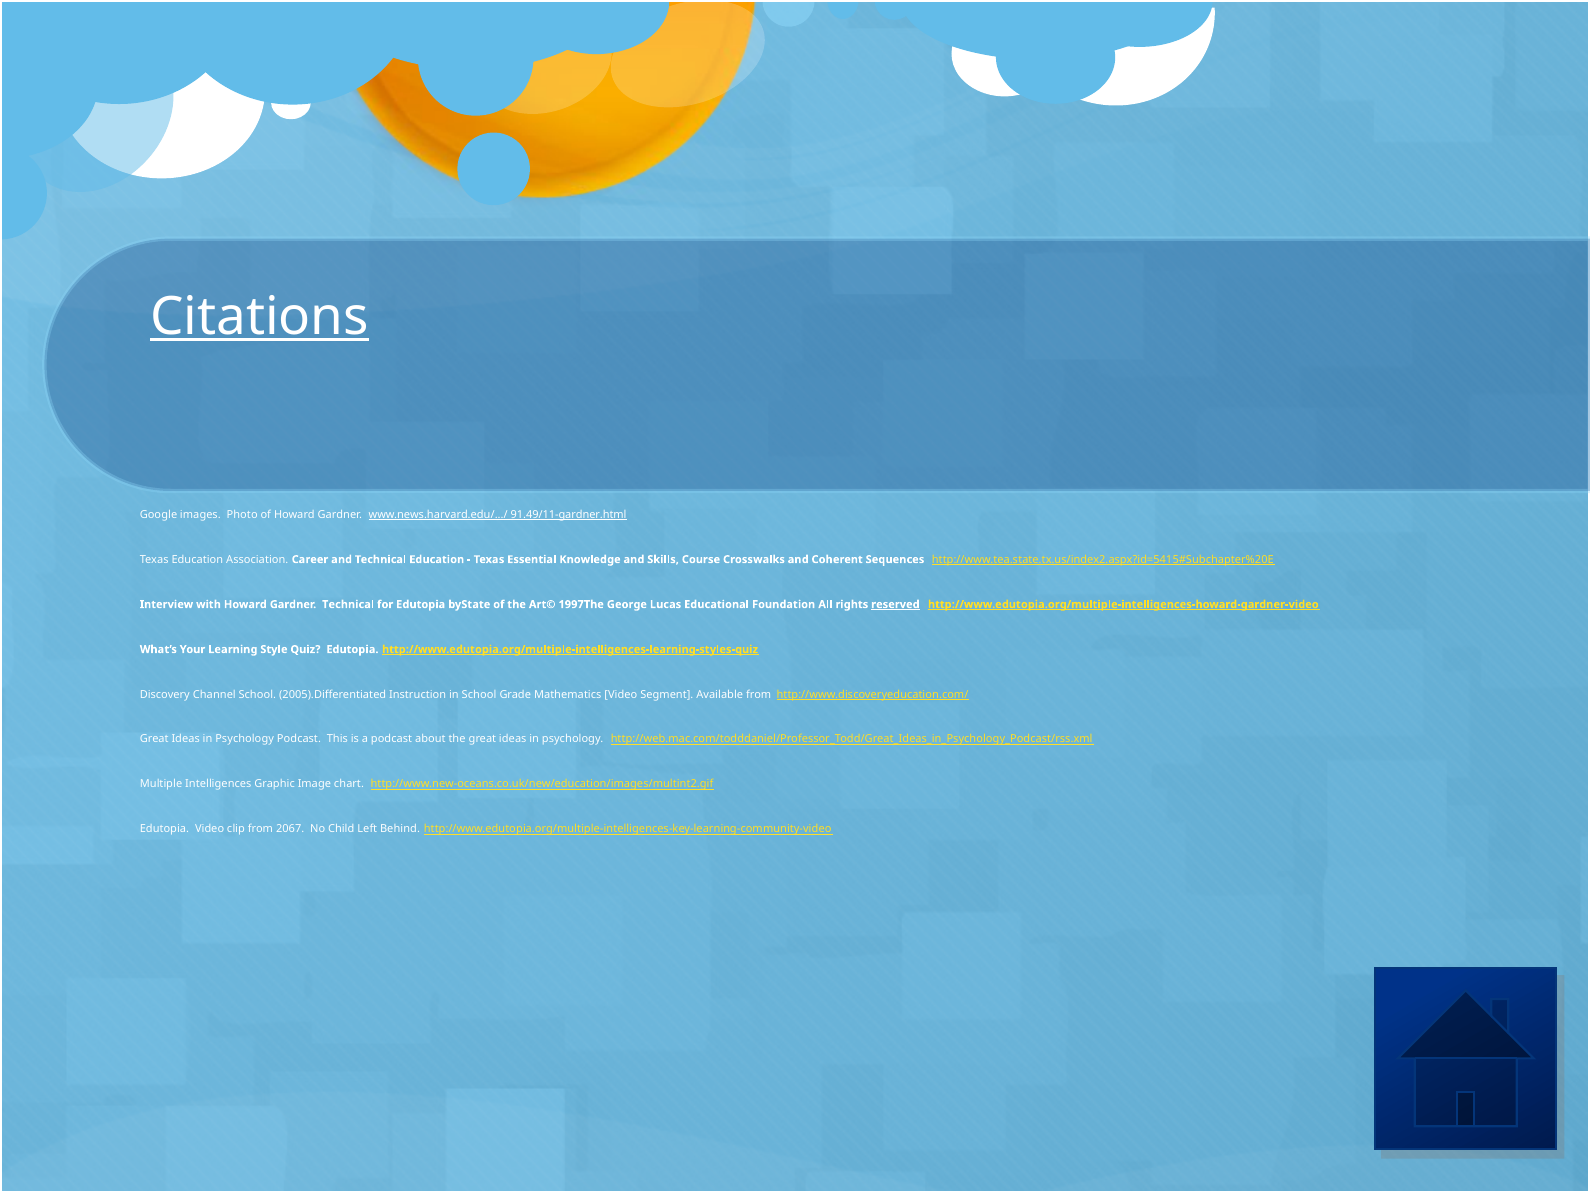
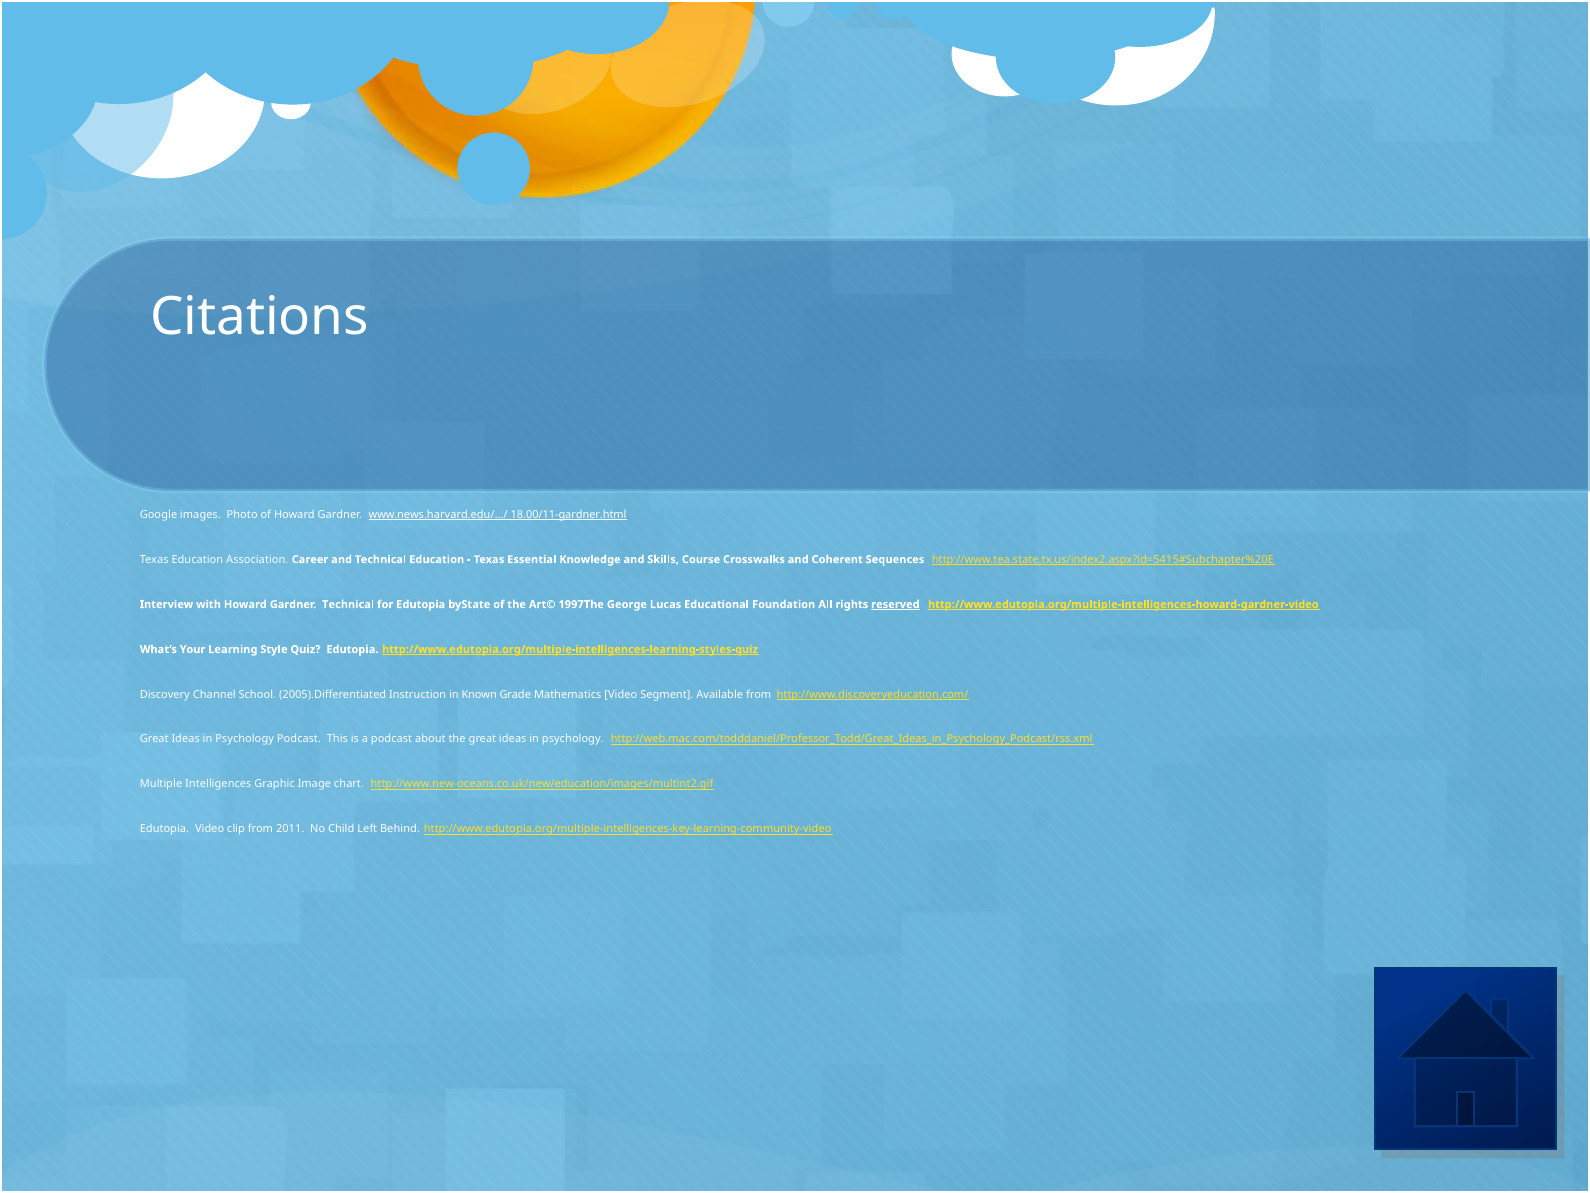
Citations underline: present -> none
91.49/11-gardner.html: 91.49/11-gardner.html -> 18.00/11-gardner.html
in School: School -> Known
2067: 2067 -> 2011
